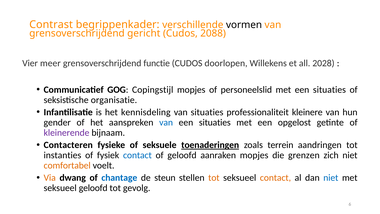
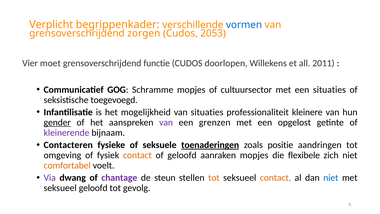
Contrast: Contrast -> Verplicht
vormen colour: black -> blue
gericht: gericht -> zorgen
2088: 2088 -> 2053
meer: meer -> moet
2028: 2028 -> 2011
Copingstijl: Copingstijl -> Schramme
personeelslid: personeelslid -> cultuursector
organisatie: organisatie -> toegevoegd
kennisdeling: kennisdeling -> mogelijkheid
gender underline: none -> present
van at (166, 122) colour: blue -> purple
situaties at (215, 122): situaties -> grenzen
terrein: terrein -> positie
instanties: instanties -> omgeving
contact at (137, 155) colour: blue -> orange
grenzen: grenzen -> flexibele
Via colour: orange -> purple
chantage colour: blue -> purple
